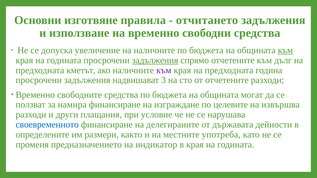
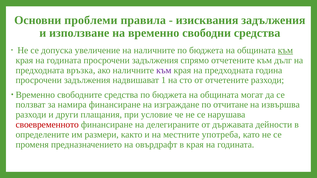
изготвяне: изготвяне -> проблеми
отчитането: отчитането -> изисквания
задължения at (155, 60) underline: present -> none
кметът: кметът -> връзка
3: 3 -> 1
целевите: целевите -> отчитане
своевременното colour: blue -> red
индикатор: индикатор -> овърдрафт
